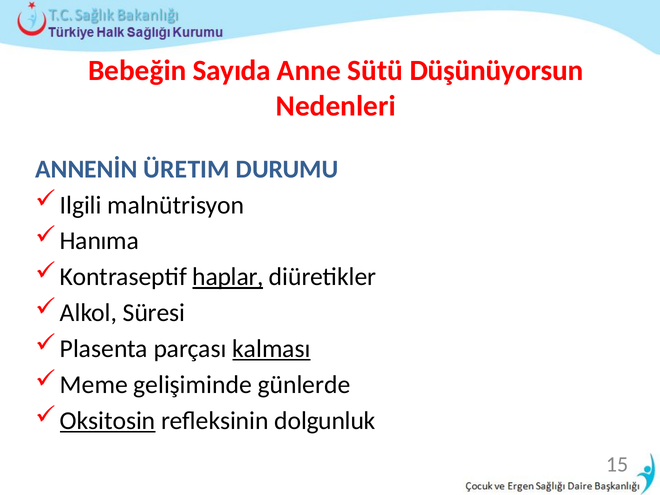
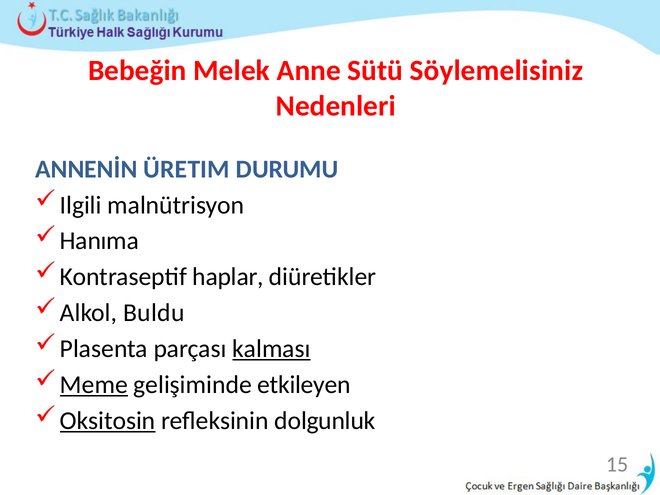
Sayıda: Sayıda -> Melek
Düşünüyorsun: Düşünüyorsun -> Söylemelisiniz
haplar underline: present -> none
Süresi: Süresi -> Buldu
Meme underline: none -> present
günlerde: günlerde -> etkileyen
